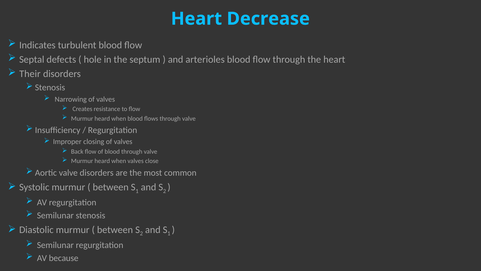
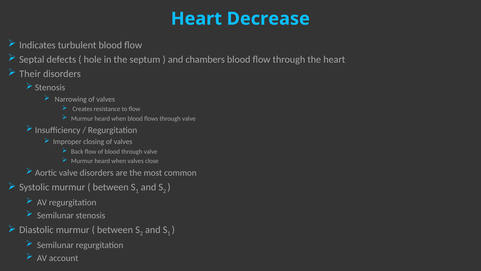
arterioles: arterioles -> chambers
because: because -> account
